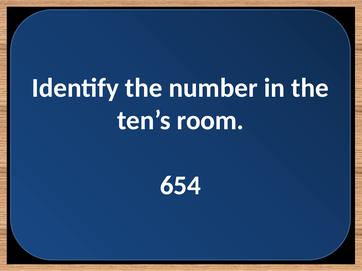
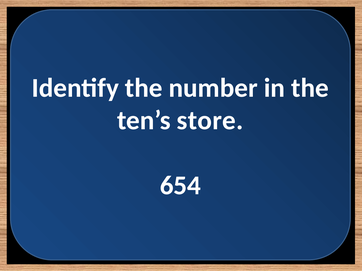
room: room -> store
